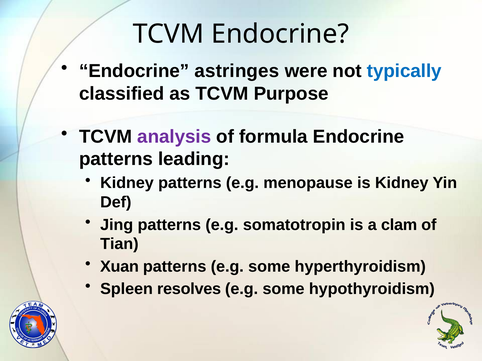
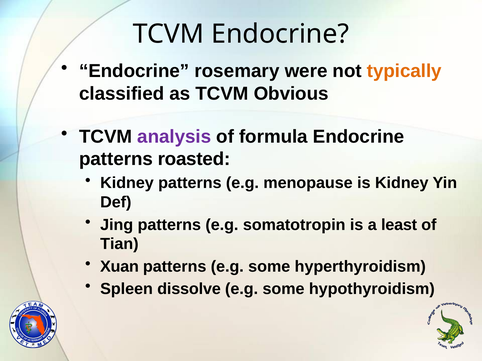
astringes: astringes -> rosemary
typically colour: blue -> orange
Purpose: Purpose -> Obvious
leading: leading -> roasted
clam: clam -> least
resolves: resolves -> dissolve
